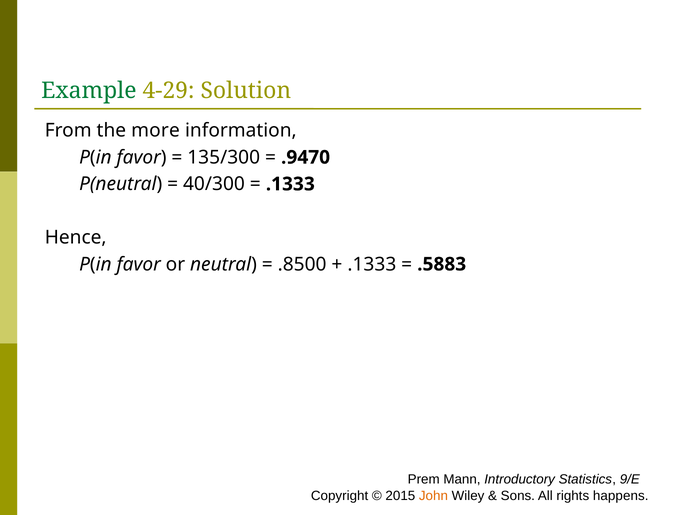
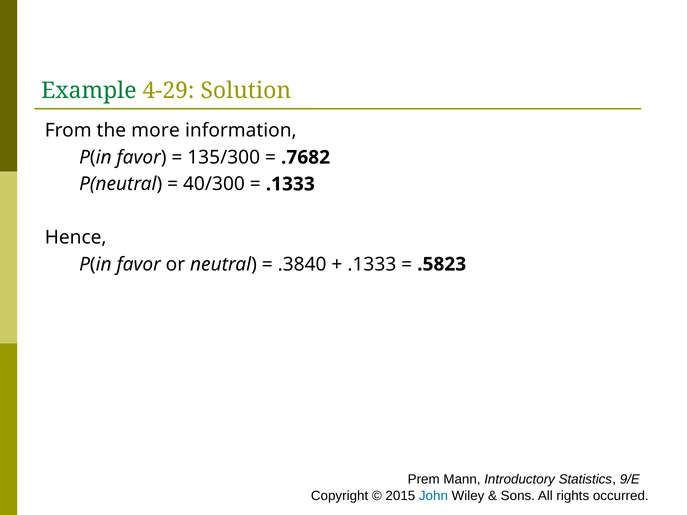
.9470: .9470 -> .7682
.8500: .8500 -> .3840
.5883: .5883 -> .5823
John colour: orange -> blue
happens: happens -> occurred
